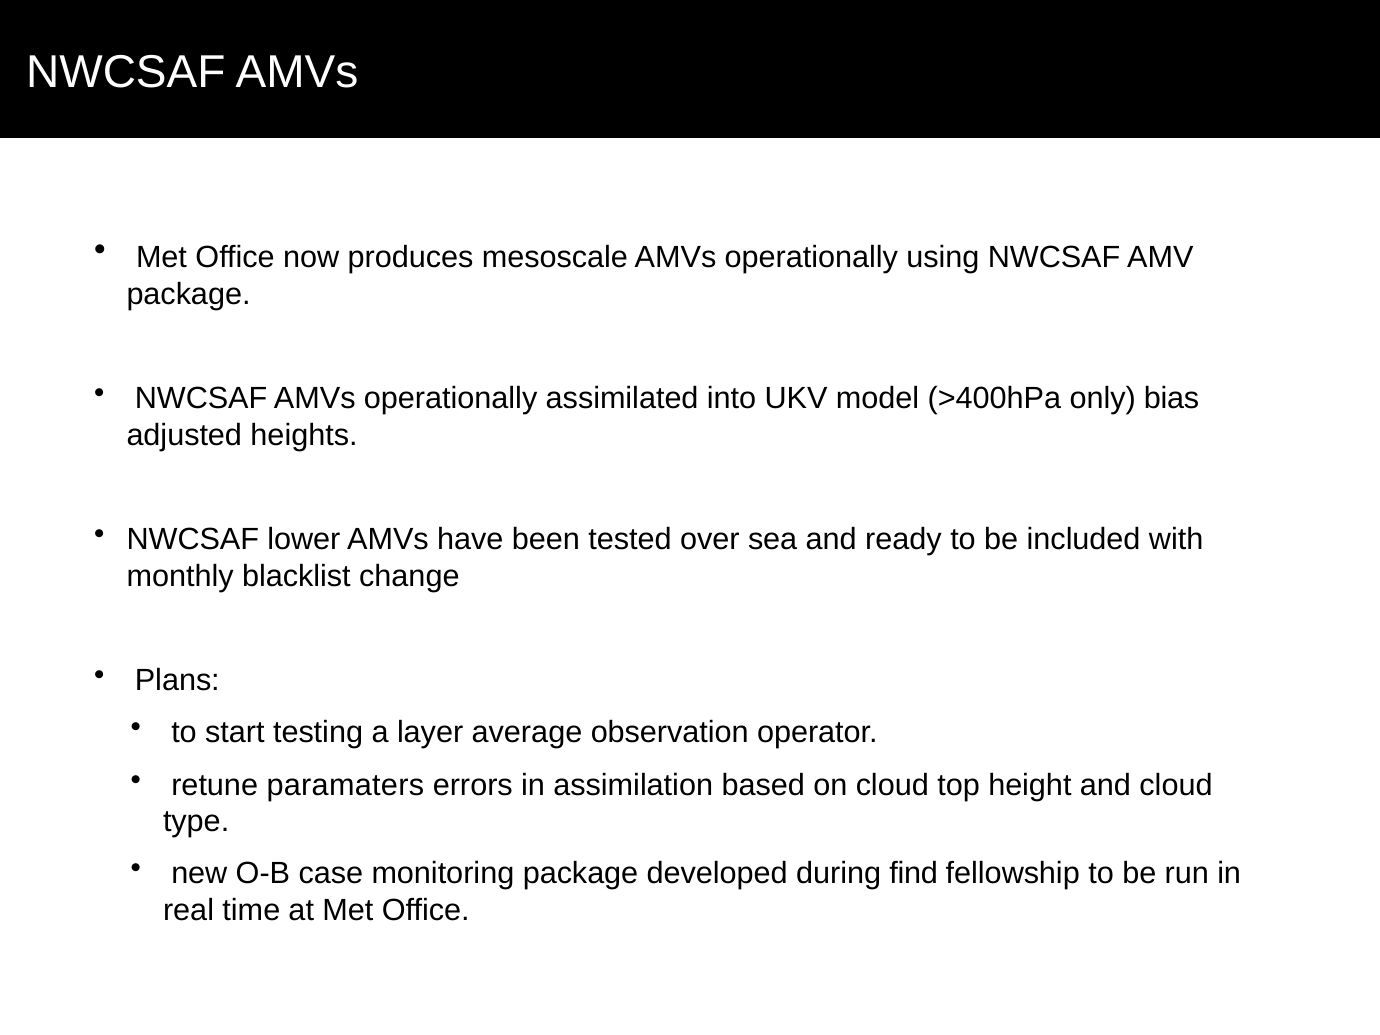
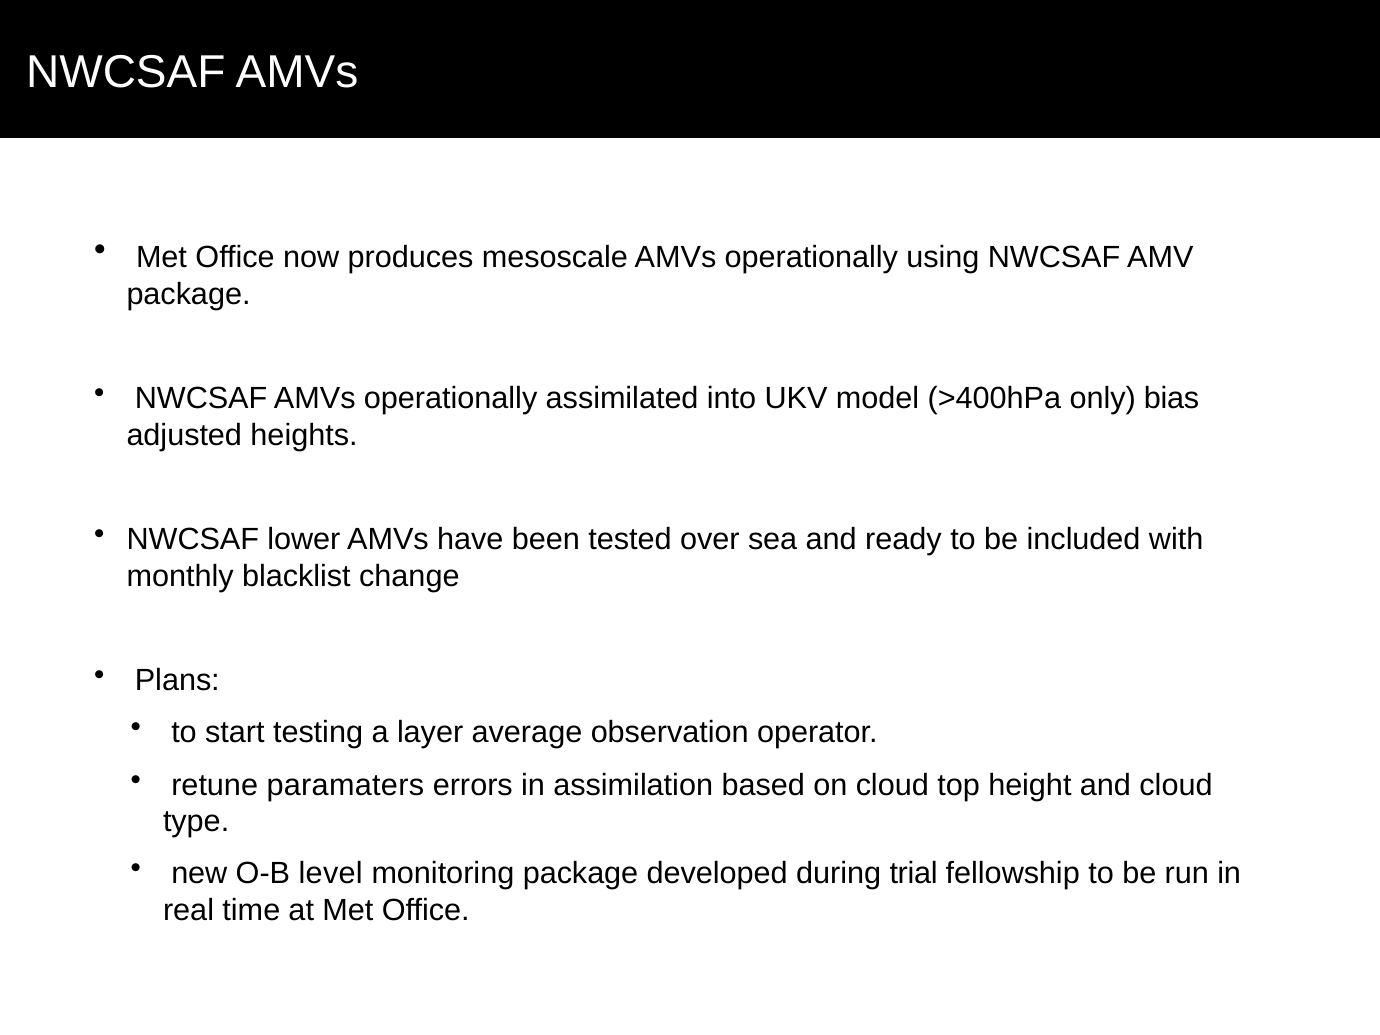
case: case -> level
find: find -> trial
